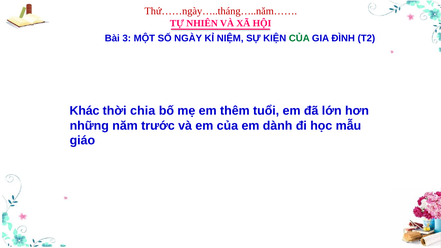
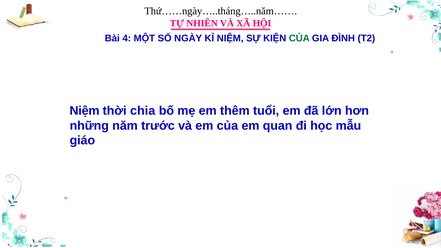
Thứ……ngày…..tháng…..năm…… colour: red -> black
3: 3 -> 4
Khác at (85, 111): Khác -> Niệm
dành: dành -> quan
